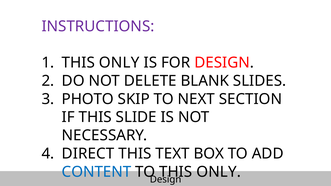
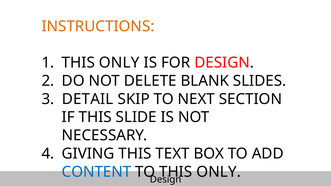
INSTRUCTIONS colour: purple -> orange
PHOTO: PHOTO -> DETAIL
DIRECT: DIRECT -> GIVING
